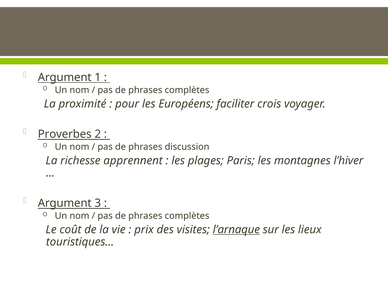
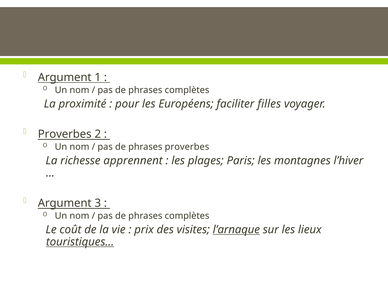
crois: crois -> filles
phrases discussion: discussion -> proverbes
touristiques… underline: none -> present
